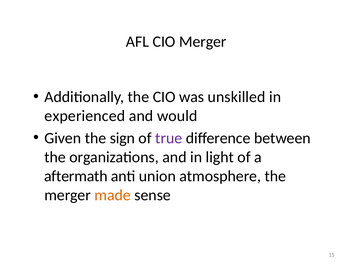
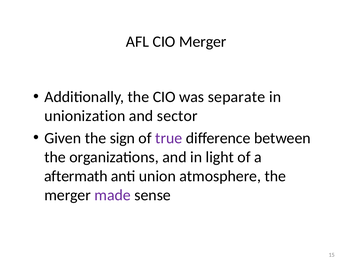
unskilled: unskilled -> separate
experienced: experienced -> unionization
would: would -> sector
made colour: orange -> purple
